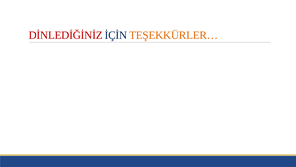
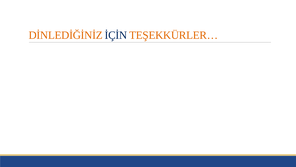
DİNLEDİĞİNİZ colour: red -> orange
